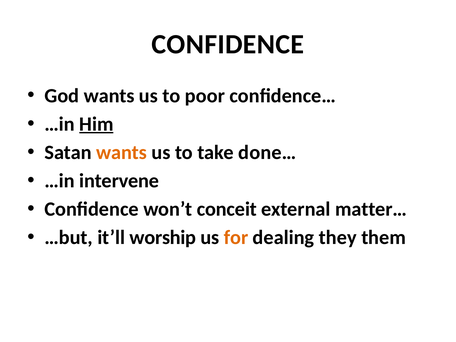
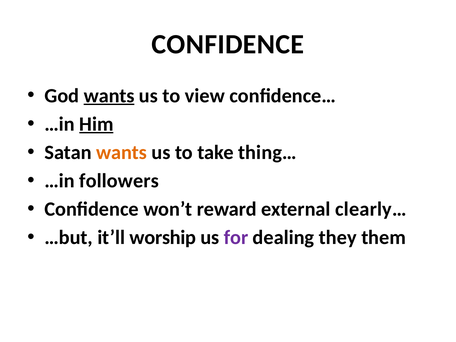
wants at (109, 96) underline: none -> present
poor: poor -> view
done…: done… -> thing…
intervene: intervene -> followers
conceit: conceit -> reward
matter…: matter… -> clearly…
for colour: orange -> purple
